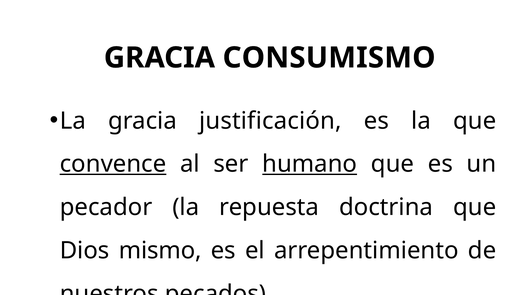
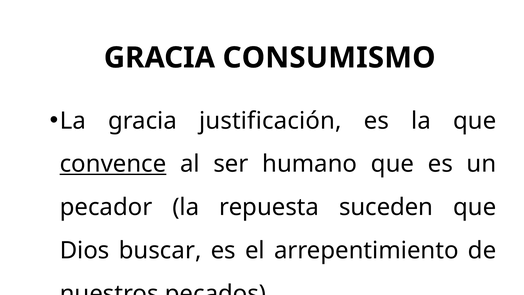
humano underline: present -> none
doctrina: doctrina -> suceden
mismo: mismo -> buscar
